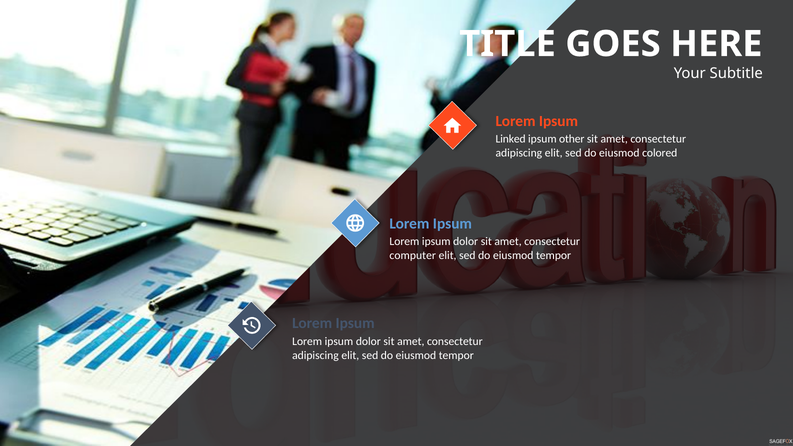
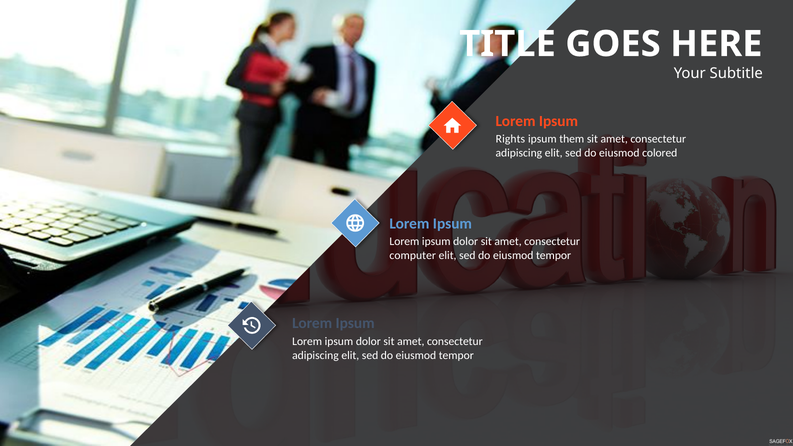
Linked: Linked -> Rights
other: other -> them
